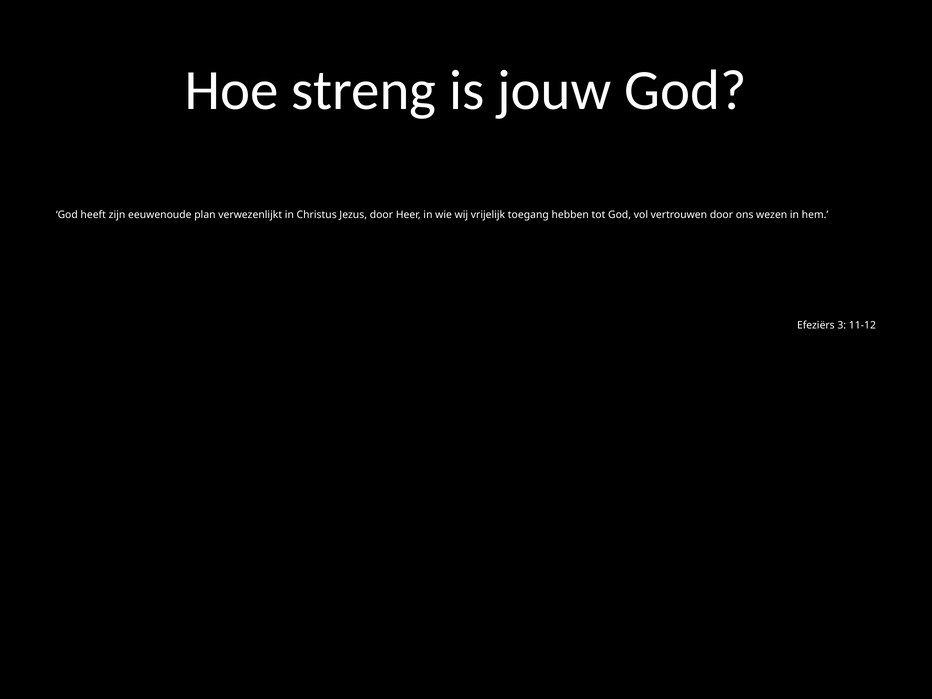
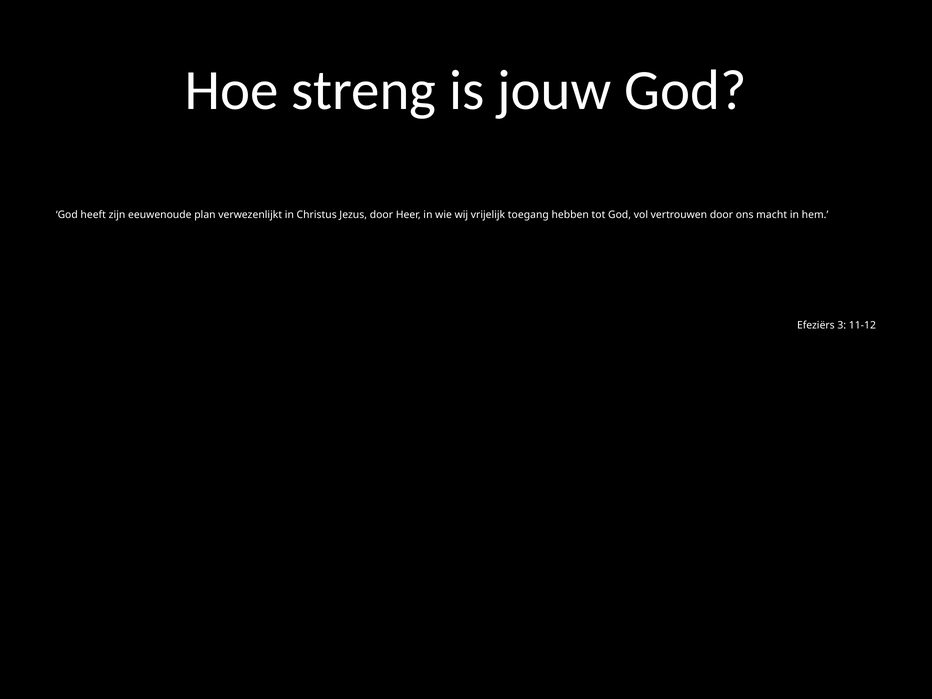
wezen: wezen -> macht
